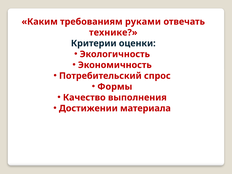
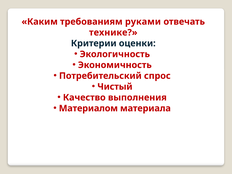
Формы: Формы -> Чистый
Достижении: Достижении -> Материалом
